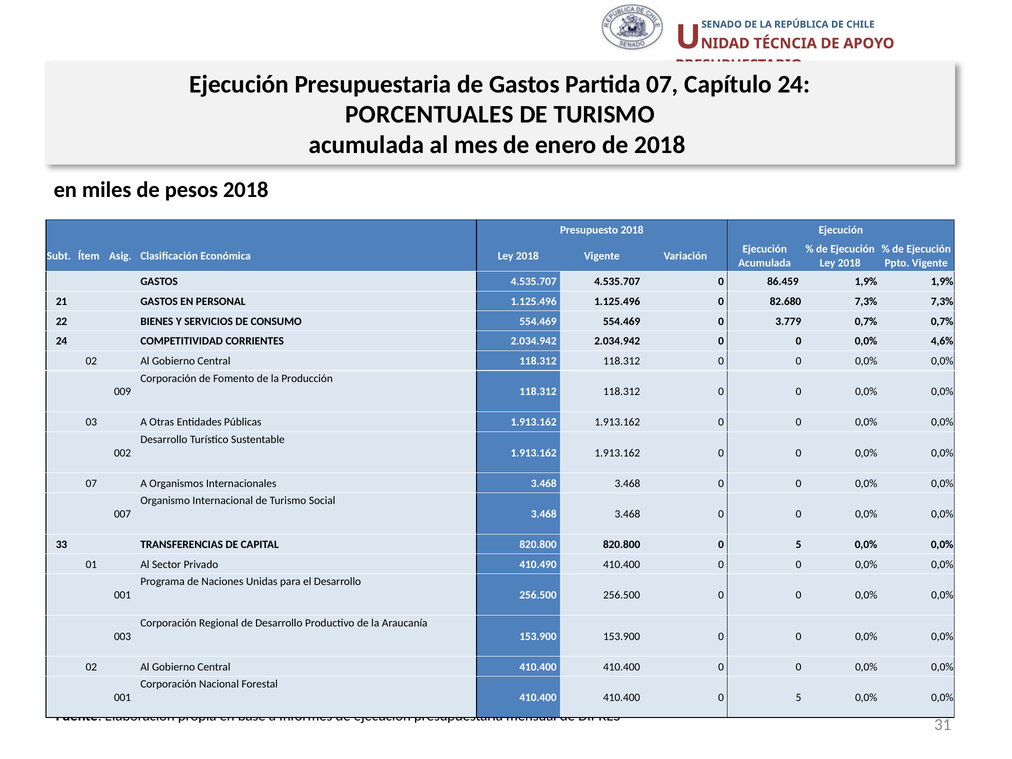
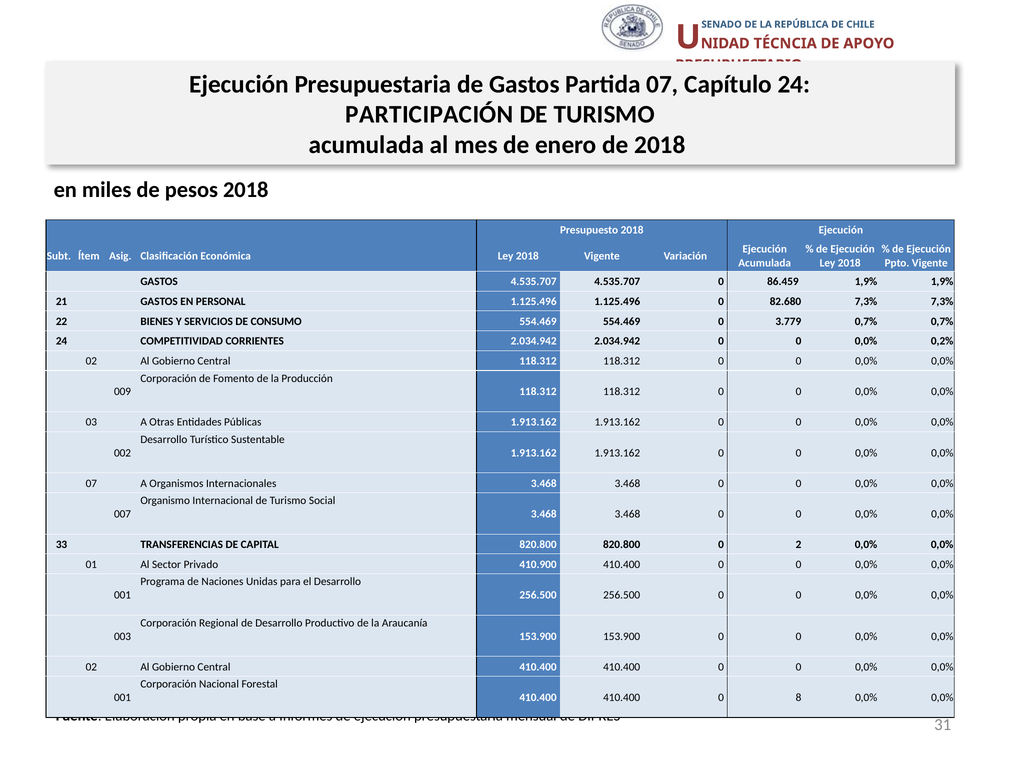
PORCENTUALES: PORCENTUALES -> PARTICIPACIÓN
4,6%: 4,6% -> 0,2%
820.800 0 5: 5 -> 2
410.490: 410.490 -> 410.900
410.400 0 5: 5 -> 8
